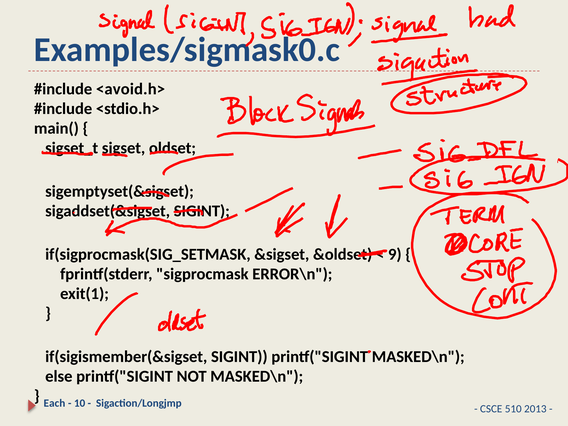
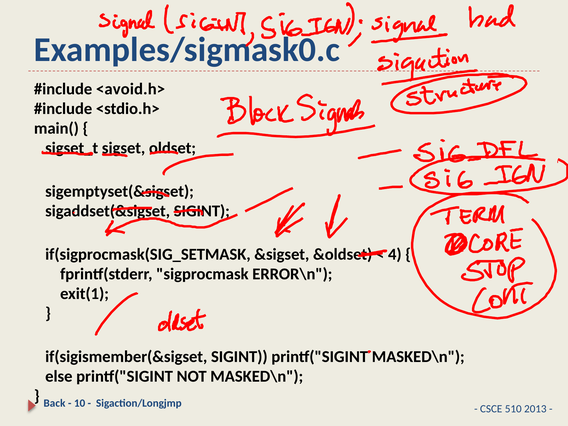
9: 9 -> 4
Each: Each -> Back
